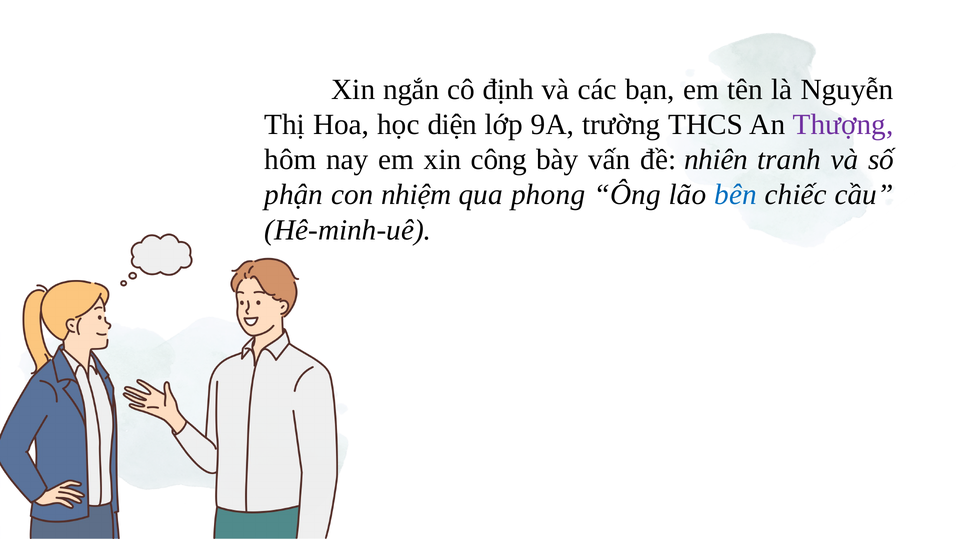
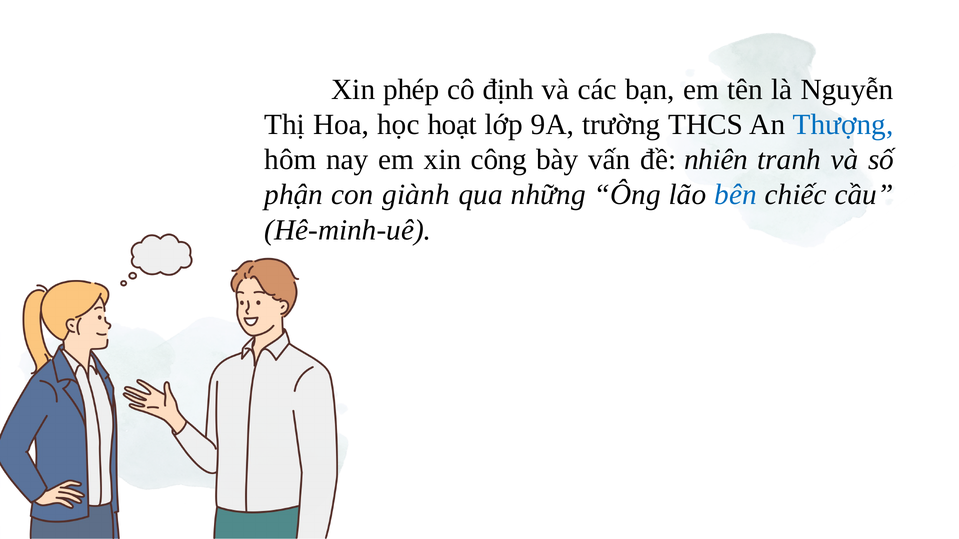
ngắn: ngắn -> phép
diện: diện -> hoạt
Thượng colour: purple -> blue
nhiệm: nhiệm -> giành
phong: phong -> những
